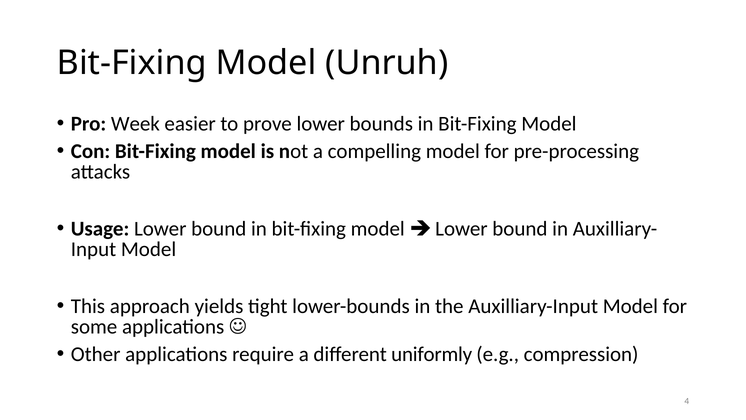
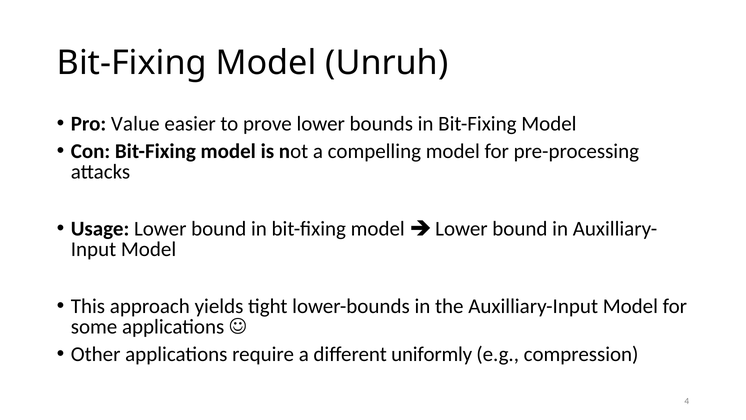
Week: Week -> Value
